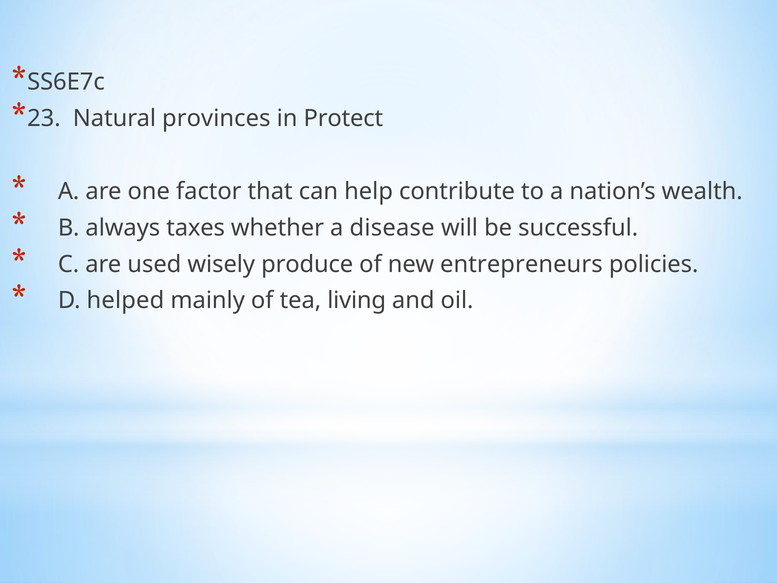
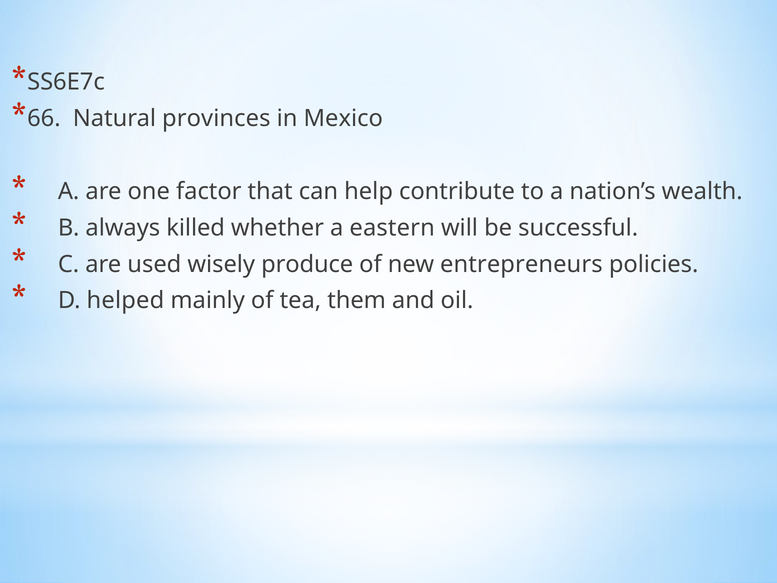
23: 23 -> 66
Protect: Protect -> Mexico
taxes: taxes -> killed
disease: disease -> eastern
living: living -> them
